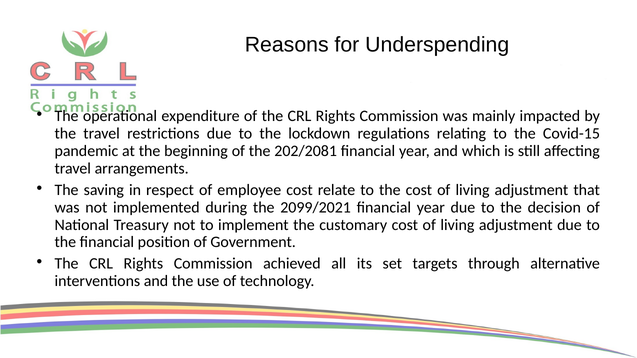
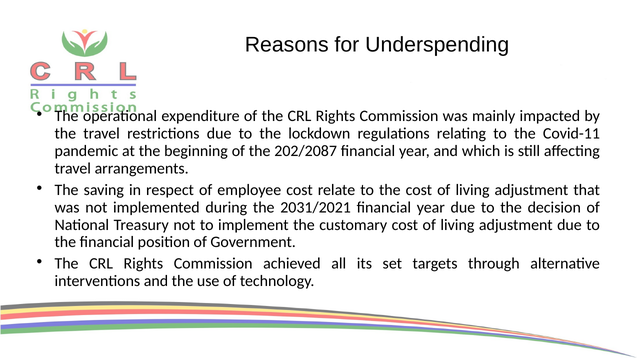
Covid-15: Covid-15 -> Covid-11
202/2081: 202/2081 -> 202/2087
2099/2021: 2099/2021 -> 2031/2021
